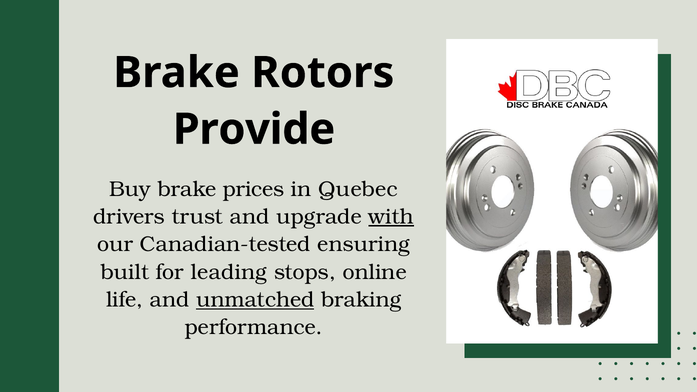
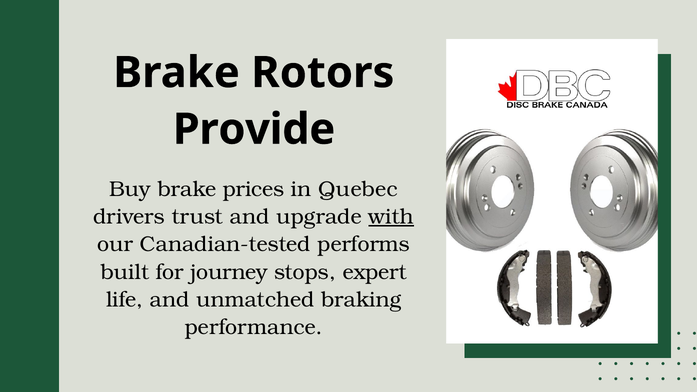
ensuring: ensuring -> performs
leading: leading -> journey
online: online -> expert
unmatched underline: present -> none
